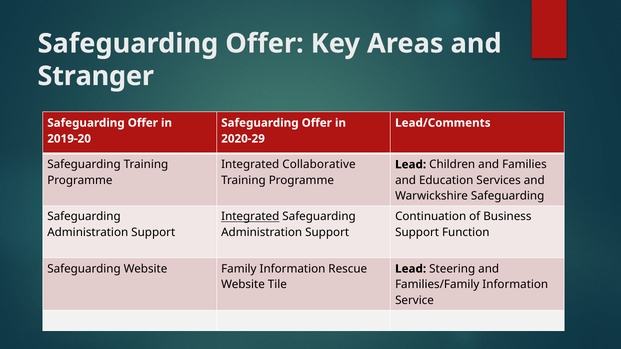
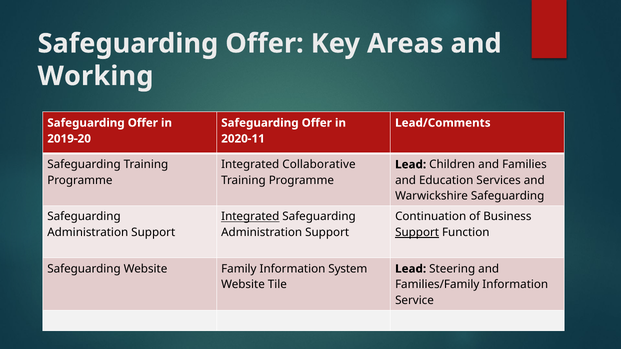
Stranger: Stranger -> Working
2020-29: 2020-29 -> 2020-11
Support at (417, 233) underline: none -> present
Rescue: Rescue -> System
